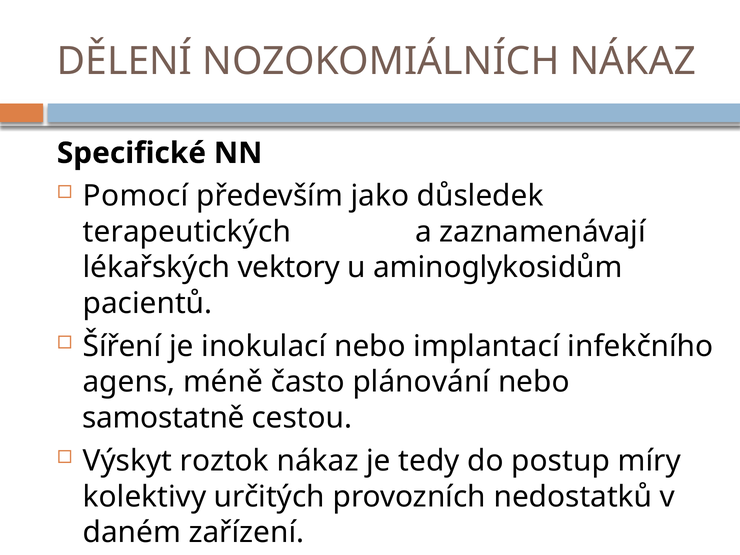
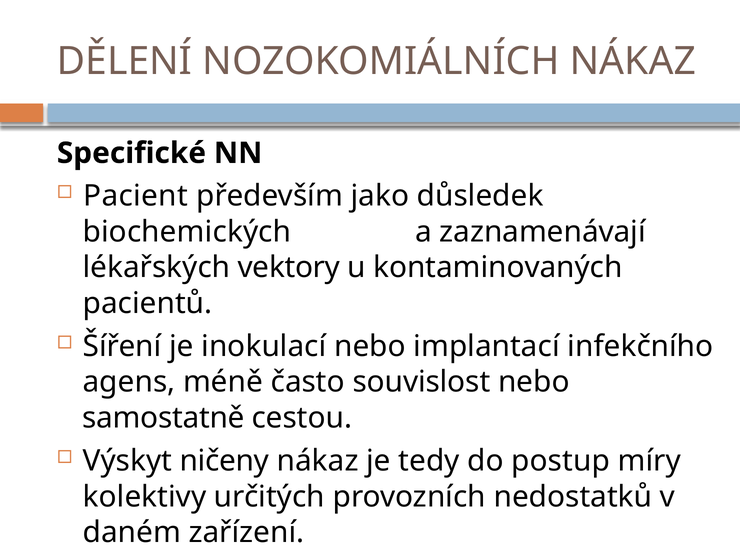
Pomocí: Pomocí -> Pacient
terapeutických: terapeutických -> biochemických
aminoglykosidům: aminoglykosidům -> kontaminovaných
plánování: plánování -> souvislost
roztok: roztok -> ničeny
